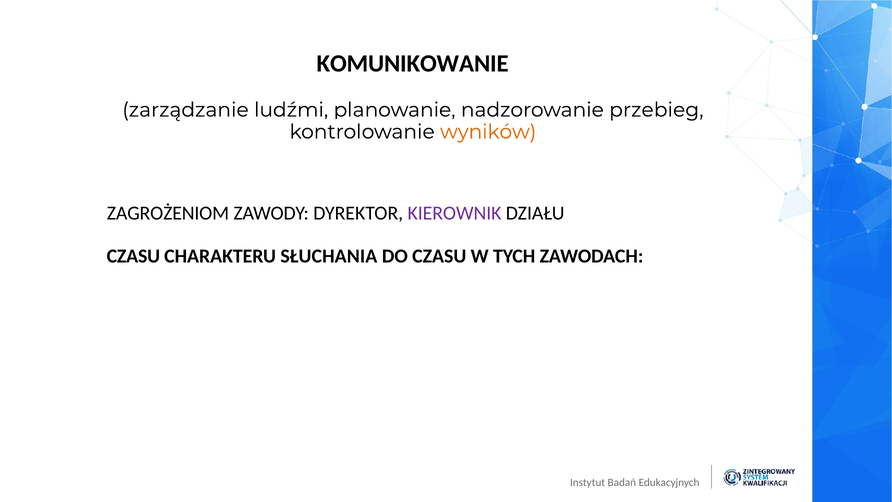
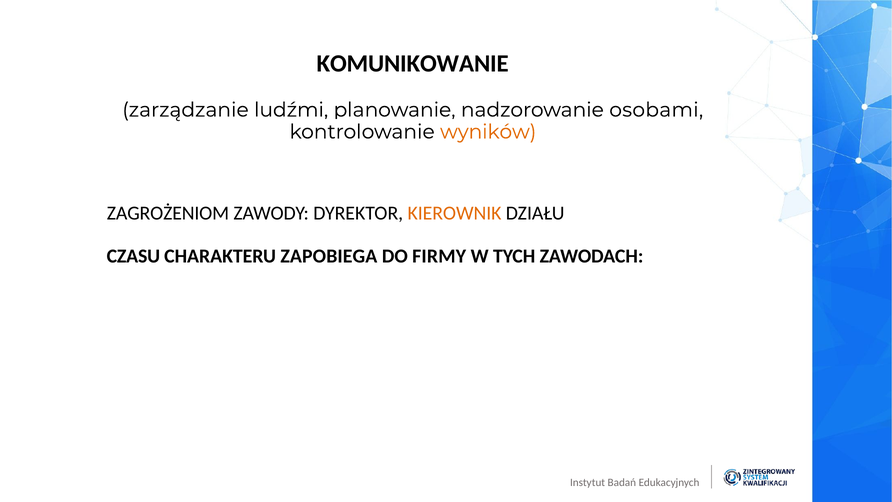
przebieg: przebieg -> osobami
KIEROWNIK colour: purple -> orange
SŁUCHANIA: SŁUCHANIA -> ZAPOBIEGA
DO CZASU: CZASU -> FIRMY
